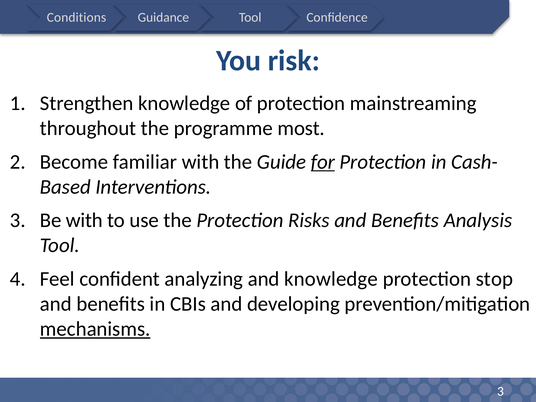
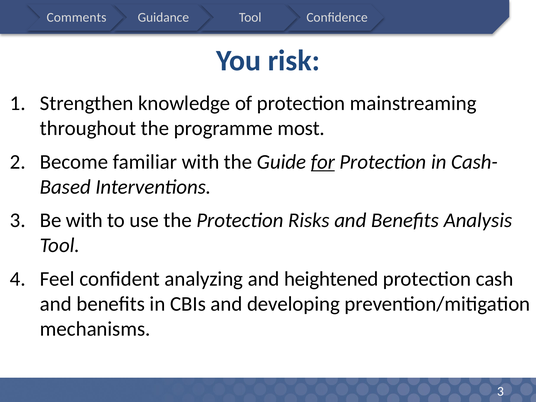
Conditions: Conditions -> Comments
and knowledge: knowledge -> heightened
stop: stop -> cash
mechanisms underline: present -> none
